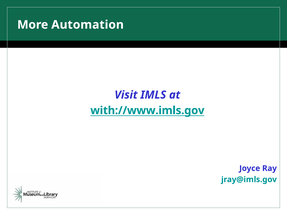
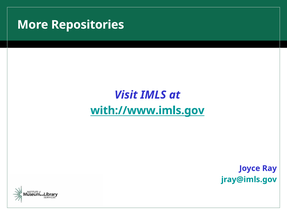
Automation: Automation -> Repositories
